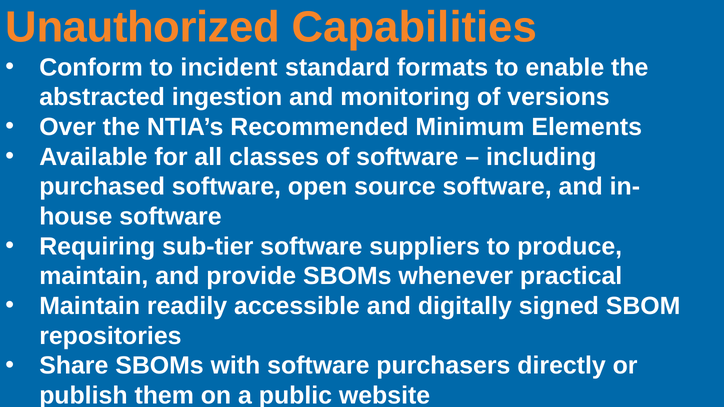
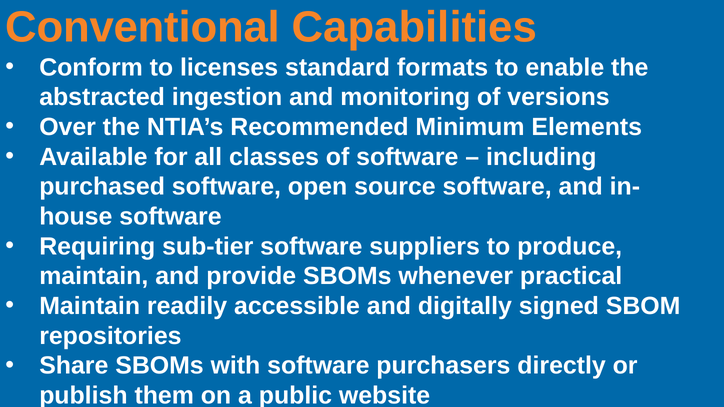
Unauthorized: Unauthorized -> Conventional
incident: incident -> licenses
